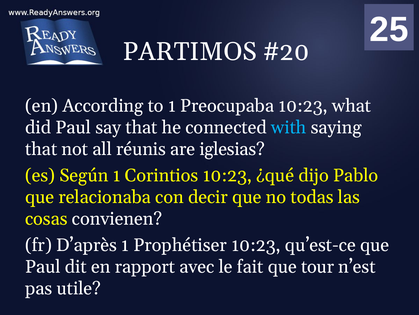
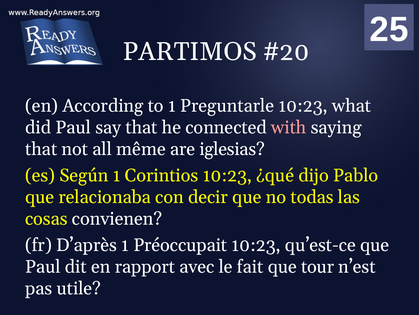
Preocupaba: Preocupaba -> Preguntarle
with colour: light blue -> pink
réunis: réunis -> même
Prophétiser: Prophétiser -> Préoccupait
